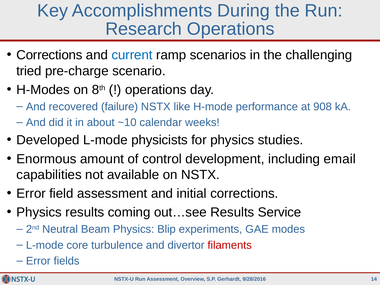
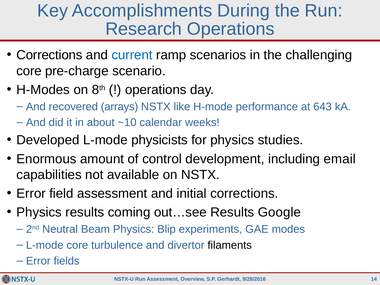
tried at (29, 71): tried -> core
failure: failure -> arrays
908: 908 -> 643
Service: Service -> Google
filaments colour: red -> black
